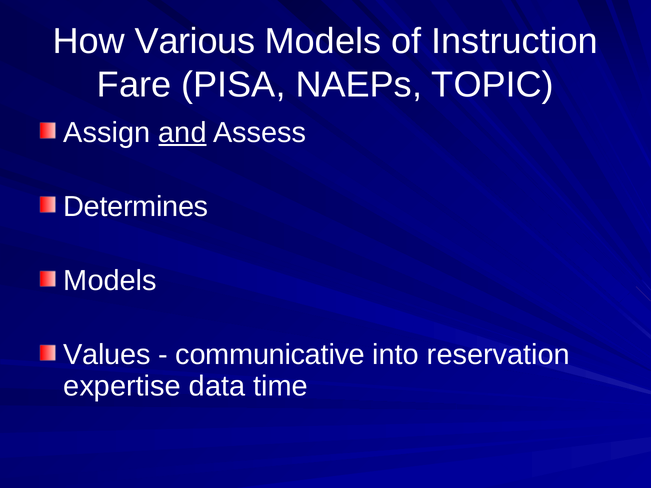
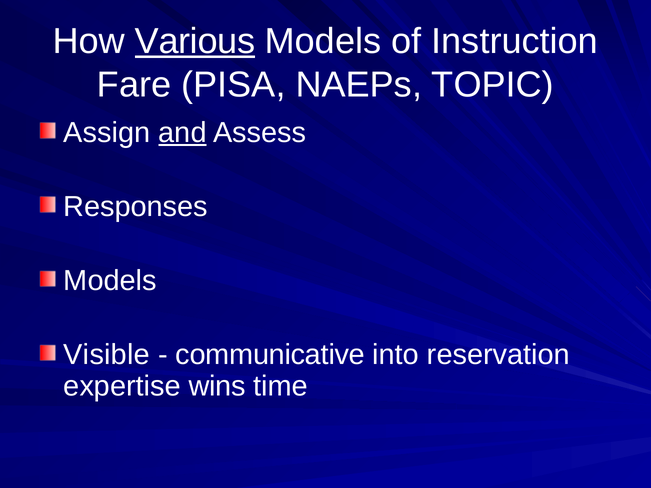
Various underline: none -> present
Determines: Determines -> Responses
Values: Values -> Visible
data: data -> wins
